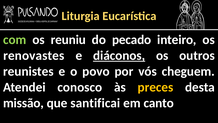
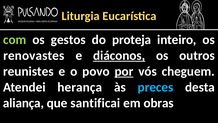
reuniu: reuniu -> gestos
pecado: pecado -> proteja
por underline: none -> present
conosco: conosco -> herança
preces colour: yellow -> light blue
missão: missão -> aliança
canto: canto -> obras
